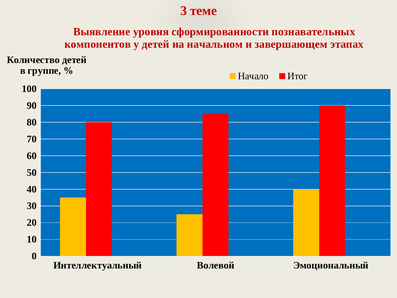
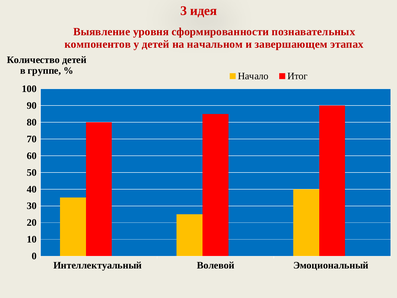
теме: теме -> идея
